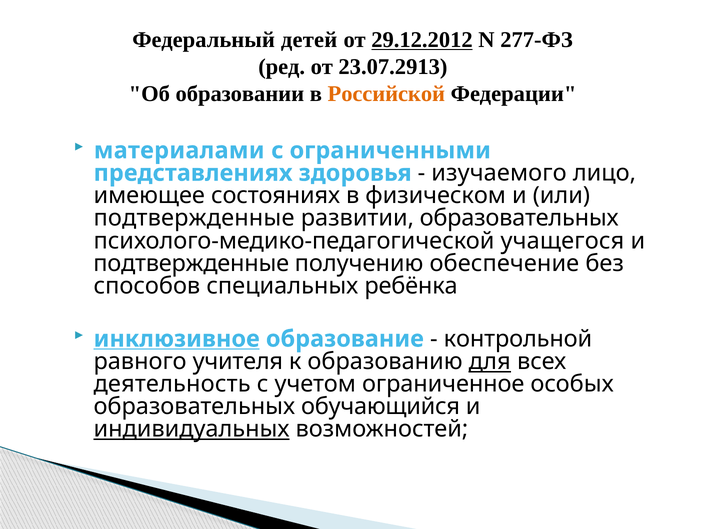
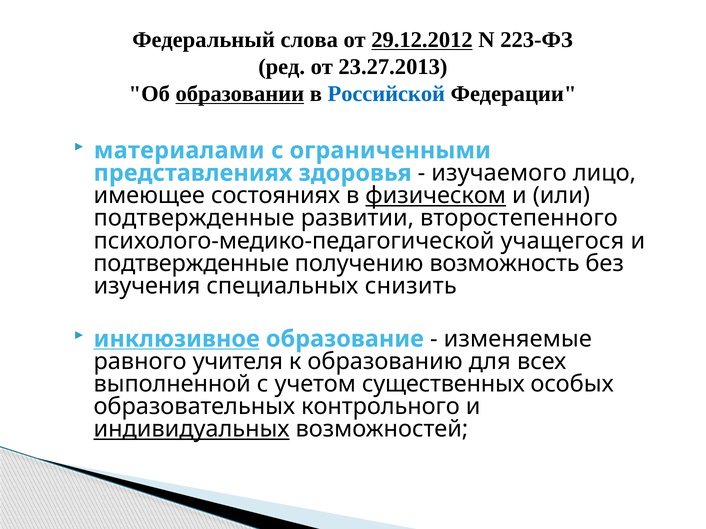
детей: детей -> слова
277-ФЗ: 277-ФЗ -> 223-ФЗ
23.07.2913: 23.07.2913 -> 23.27.2013
образовании underline: none -> present
Российской colour: orange -> blue
физическом underline: none -> present
развитии образовательных: образовательных -> второстепенного
обеспечение: обеспечение -> возможность
способов: способов -> изучения
ребёнка: ребёнка -> снизить
контрольной: контрольной -> изменяемые
для underline: present -> none
деятельность: деятельность -> выполненной
ограниченное: ограниченное -> существенных
обучающийся: обучающийся -> контрольного
